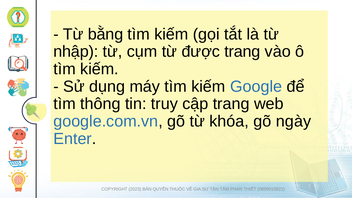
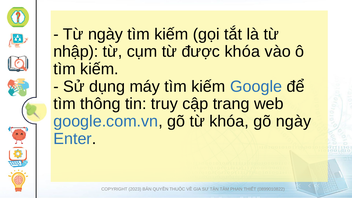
Từ bằng: bằng -> ngày
được trang: trang -> khóa
